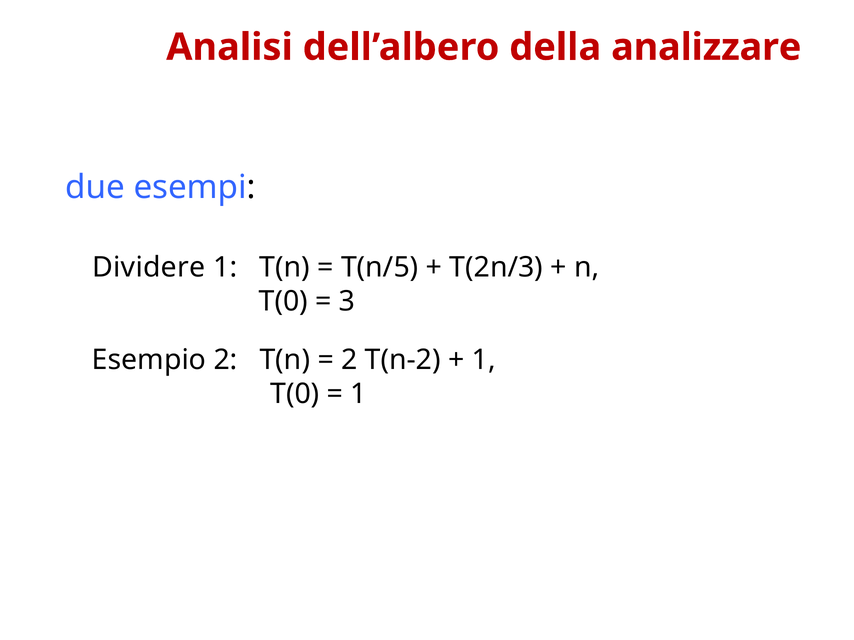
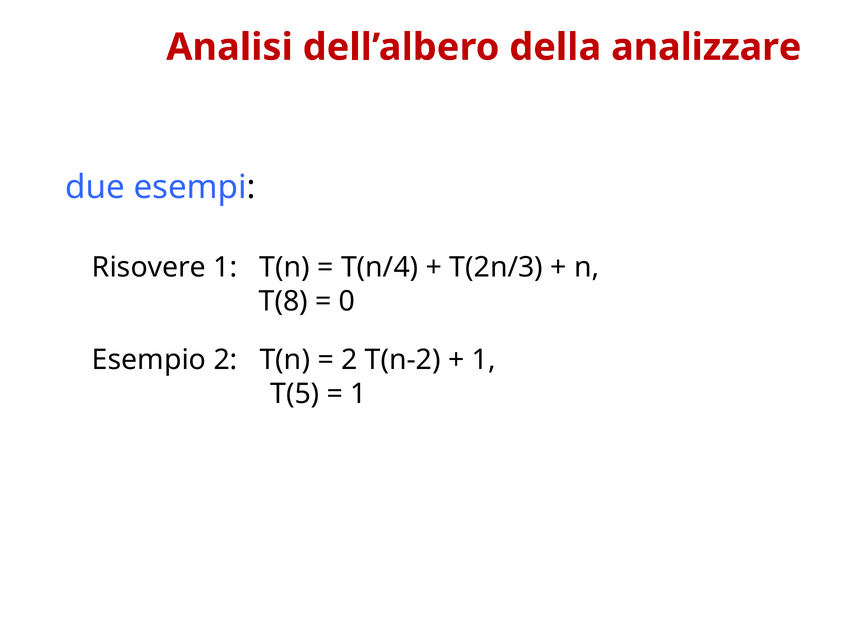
Dividere: Dividere -> Risovere
T(n/5: T(n/5 -> T(n/4
T(0 at (283, 302): T(0 -> T(8
3: 3 -> 0
T(0 at (295, 394): T(0 -> T(5
